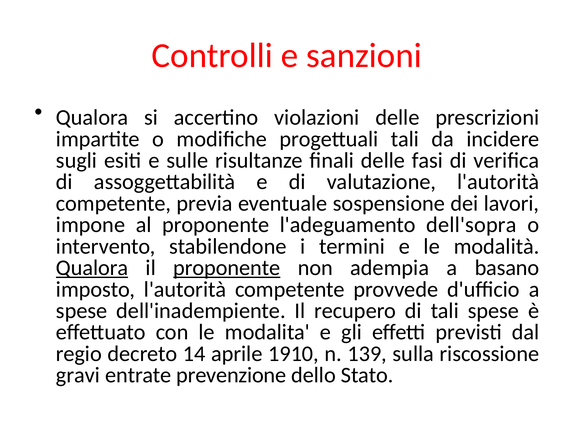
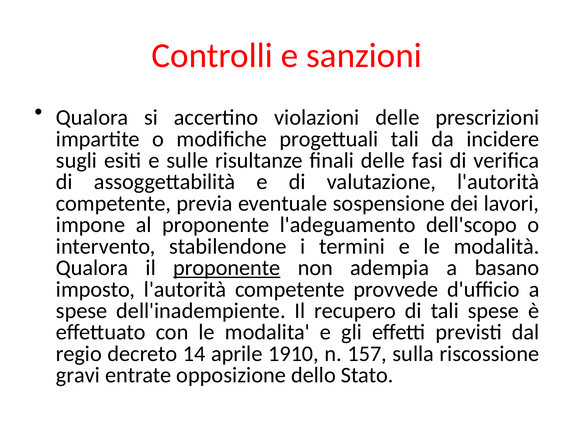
dell'sopra: dell'sopra -> dell'scopo
Qualora at (92, 268) underline: present -> none
139: 139 -> 157
prevenzione: prevenzione -> opposizione
